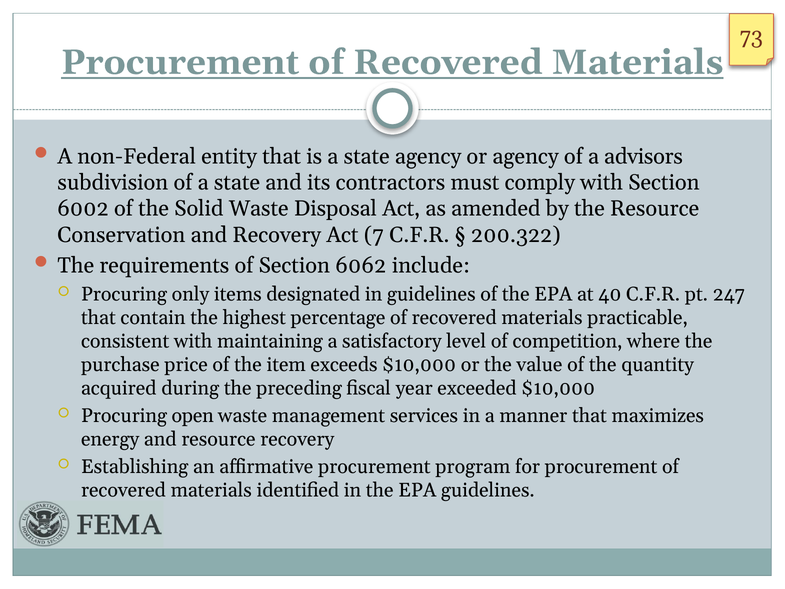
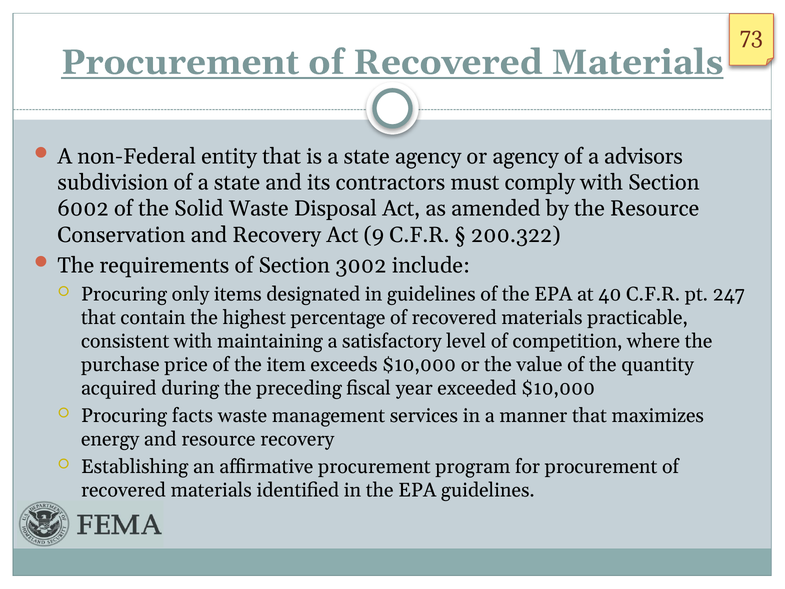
7: 7 -> 9
6062: 6062 -> 3002
open: open -> facts
